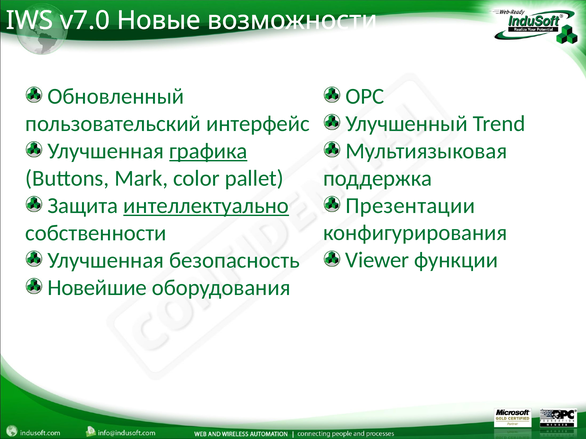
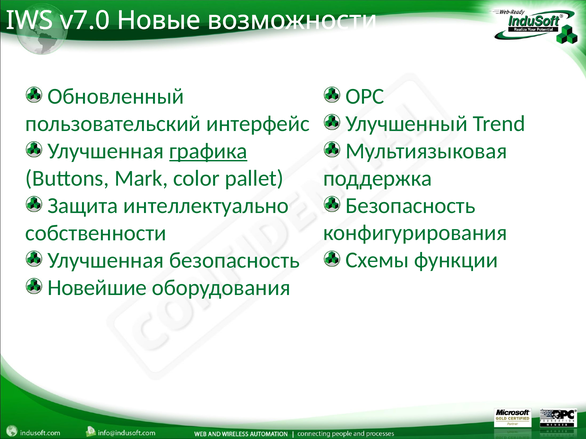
интеллектуально underline: present -> none
Презентации at (410, 206): Презентации -> Безопасность
Viewer: Viewer -> Схемы
